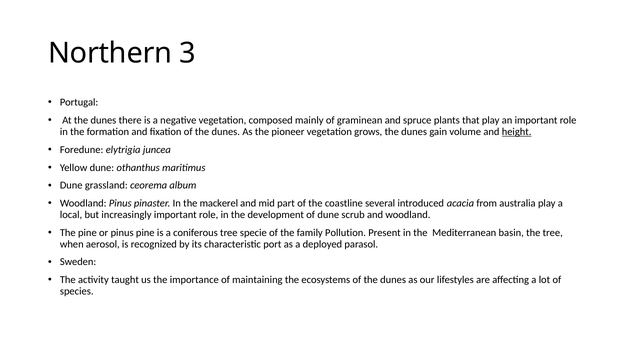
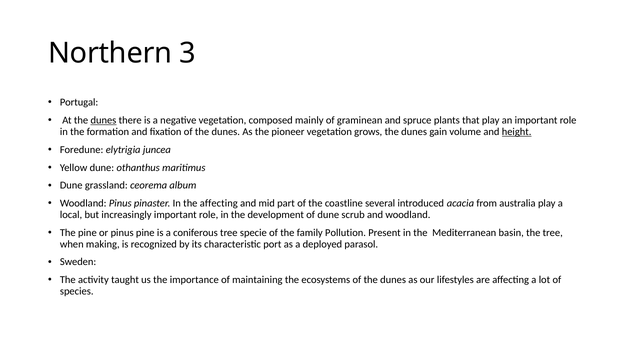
dunes at (103, 120) underline: none -> present
the mackerel: mackerel -> affecting
aerosol: aerosol -> making
